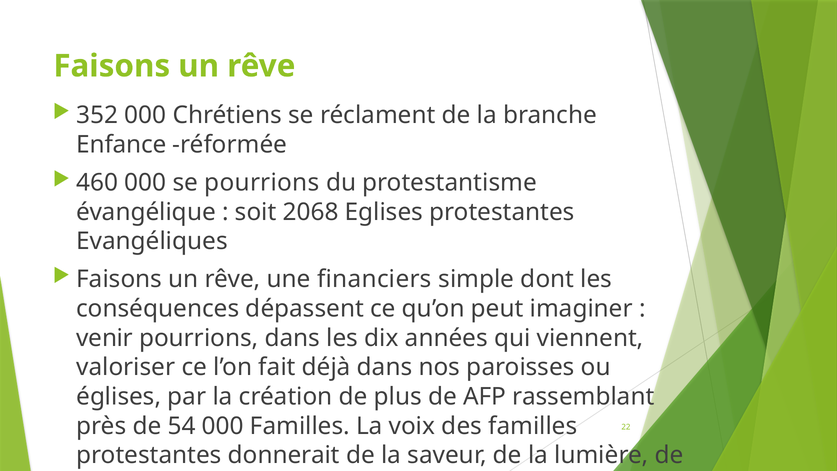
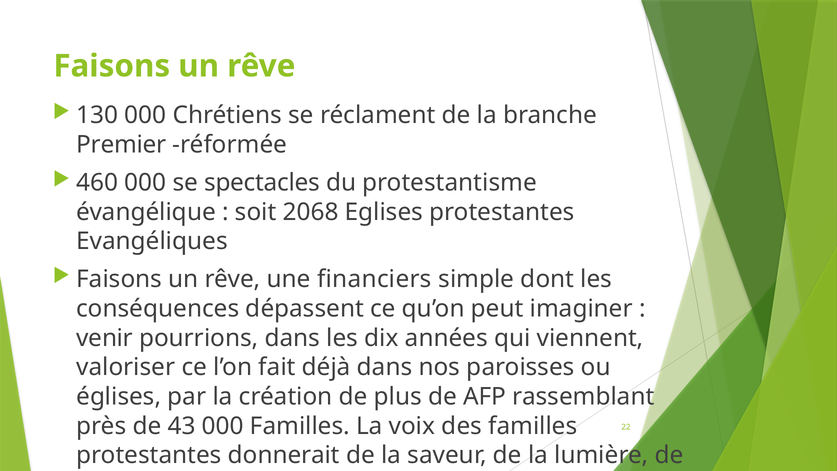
352: 352 -> 130
Enfance: Enfance -> Premier
se pourrions: pourrions -> spectacles
54: 54 -> 43
